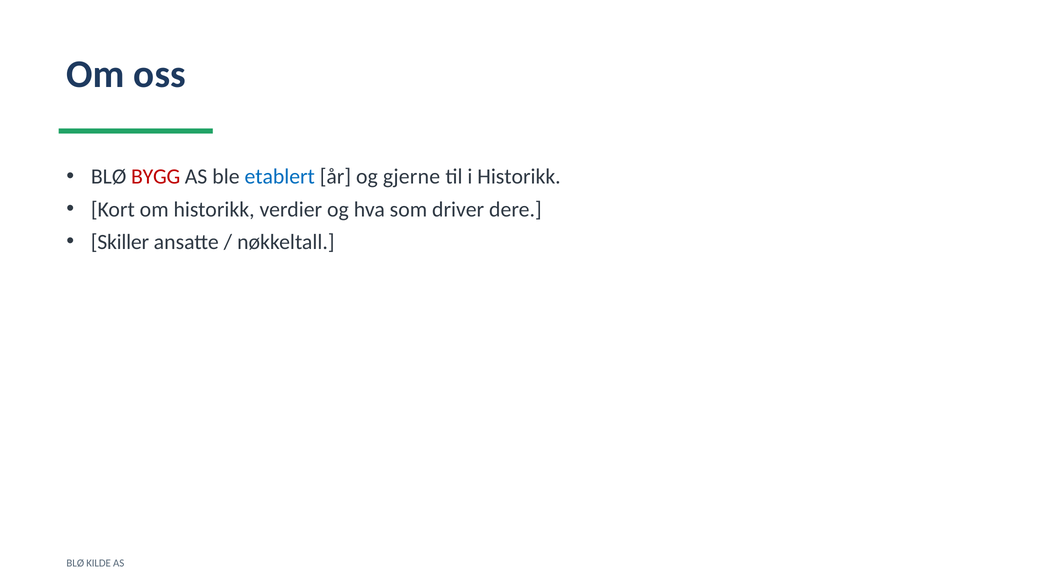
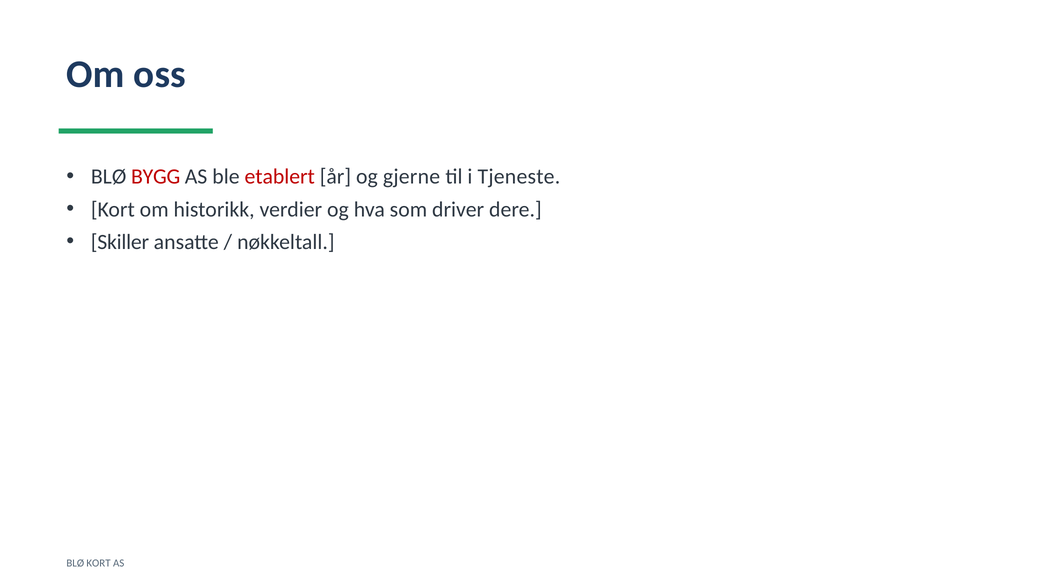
etablert colour: blue -> red
i Historikk: Historikk -> Tjeneste
BLØ KILDE: KILDE -> KORT
